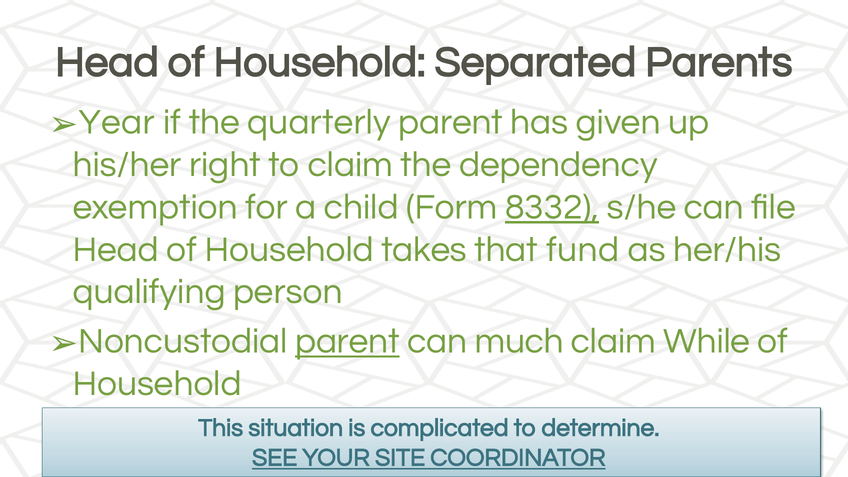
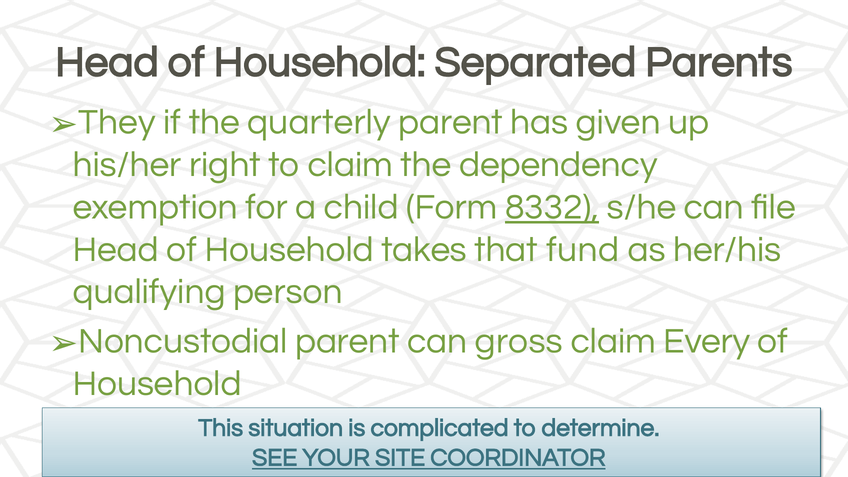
Year: Year -> They
parent at (347, 341) underline: present -> none
much: much -> gross
While: While -> Every
